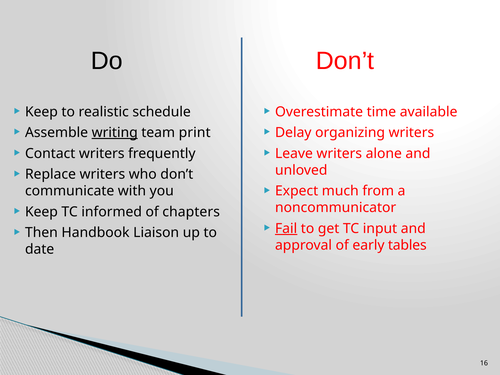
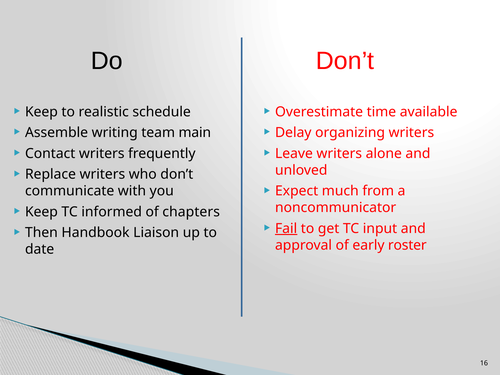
writing underline: present -> none
print: print -> main
tables: tables -> roster
